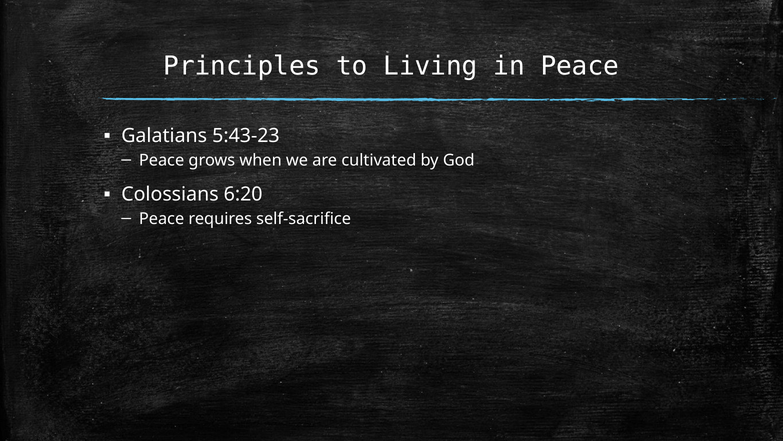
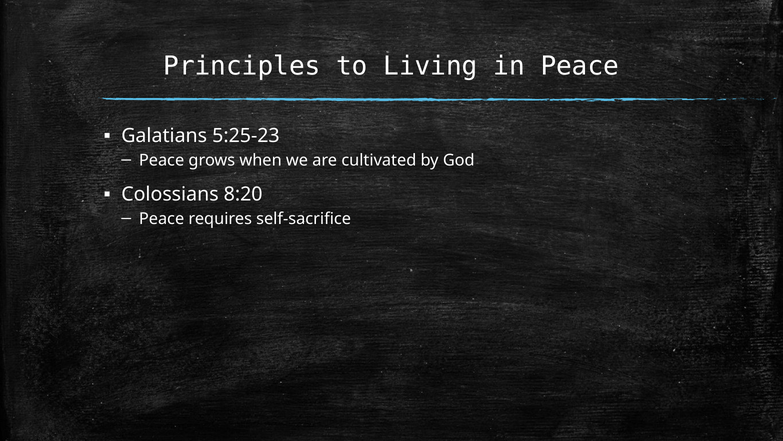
5:43-23: 5:43-23 -> 5:25-23
6:20: 6:20 -> 8:20
